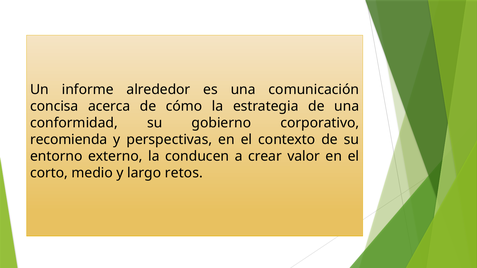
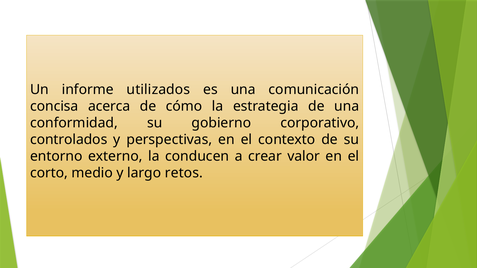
alrededor: alrededor -> utilizados
recomienda: recomienda -> controlados
